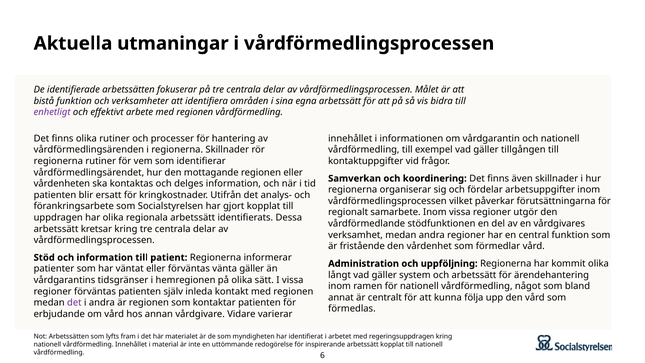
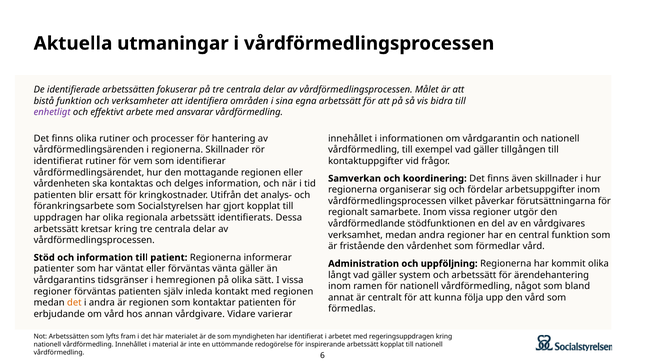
arbete med regionen: regionen -> ansvarar
regionerna at (58, 161): regionerna -> identifierat
det at (74, 303) colour: purple -> orange
